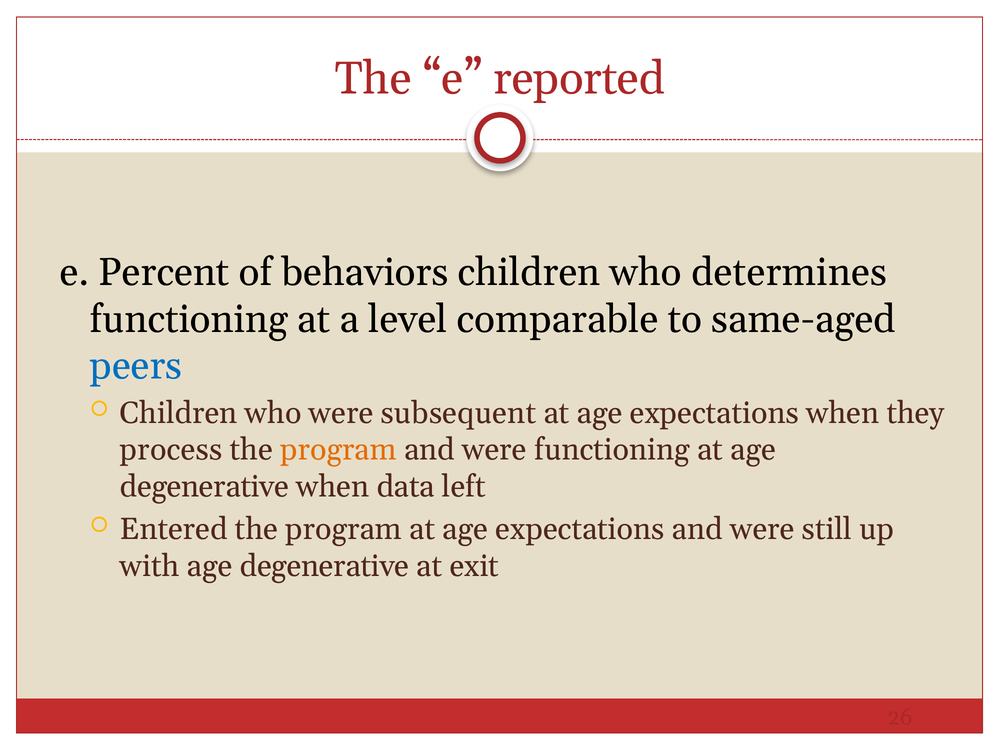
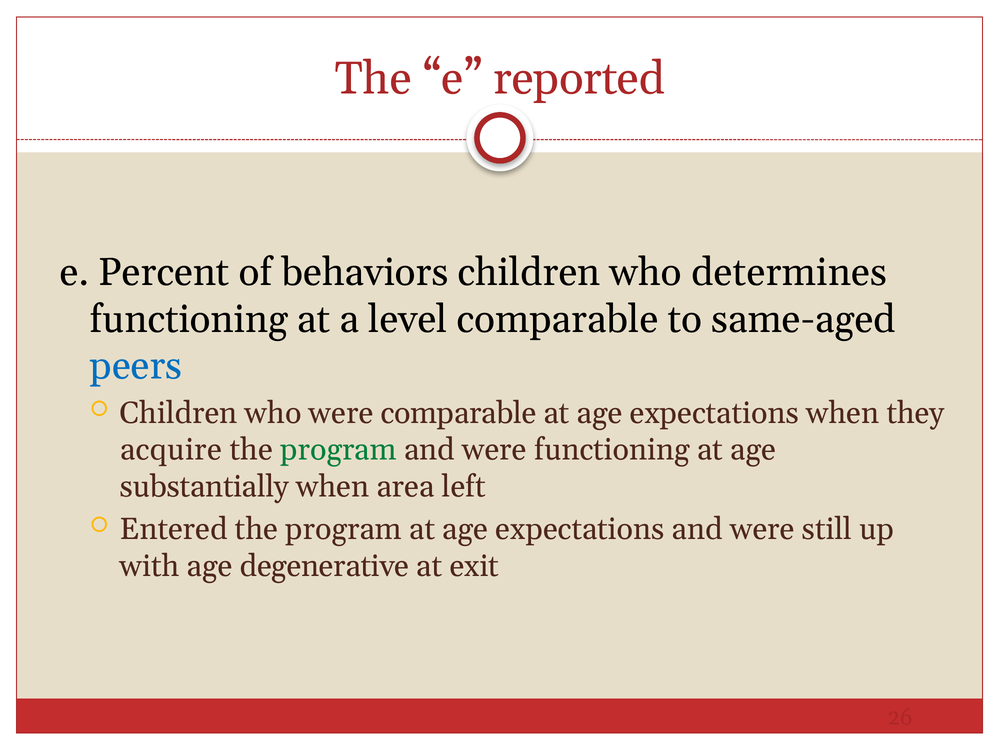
were subsequent: subsequent -> comparable
process: process -> acquire
program at (338, 450) colour: orange -> green
degenerative at (204, 487): degenerative -> substantially
data: data -> area
